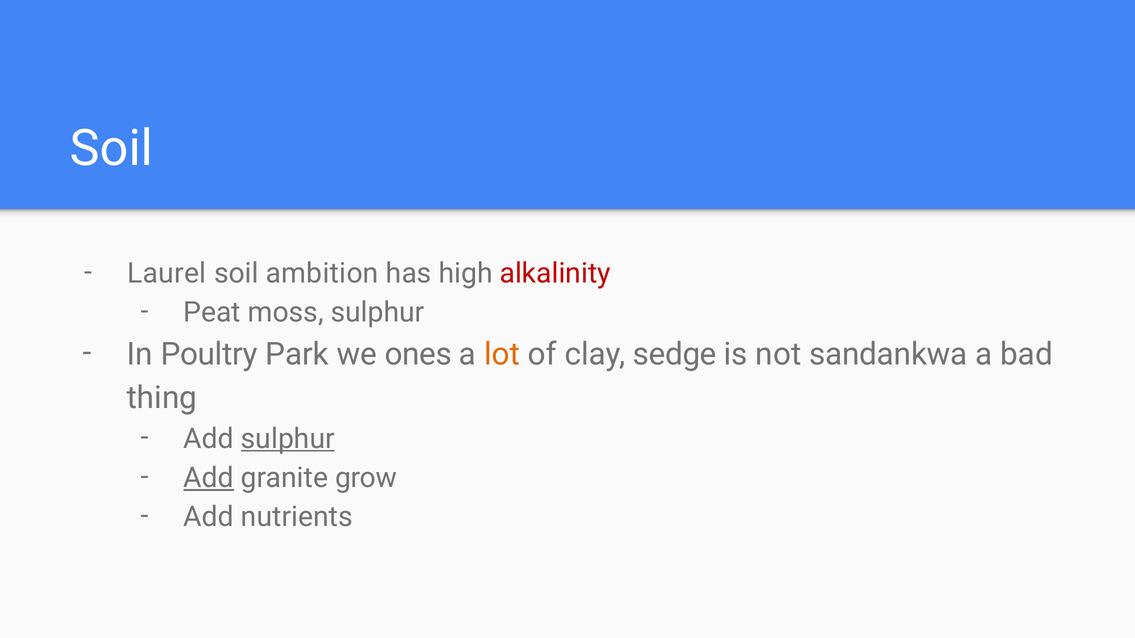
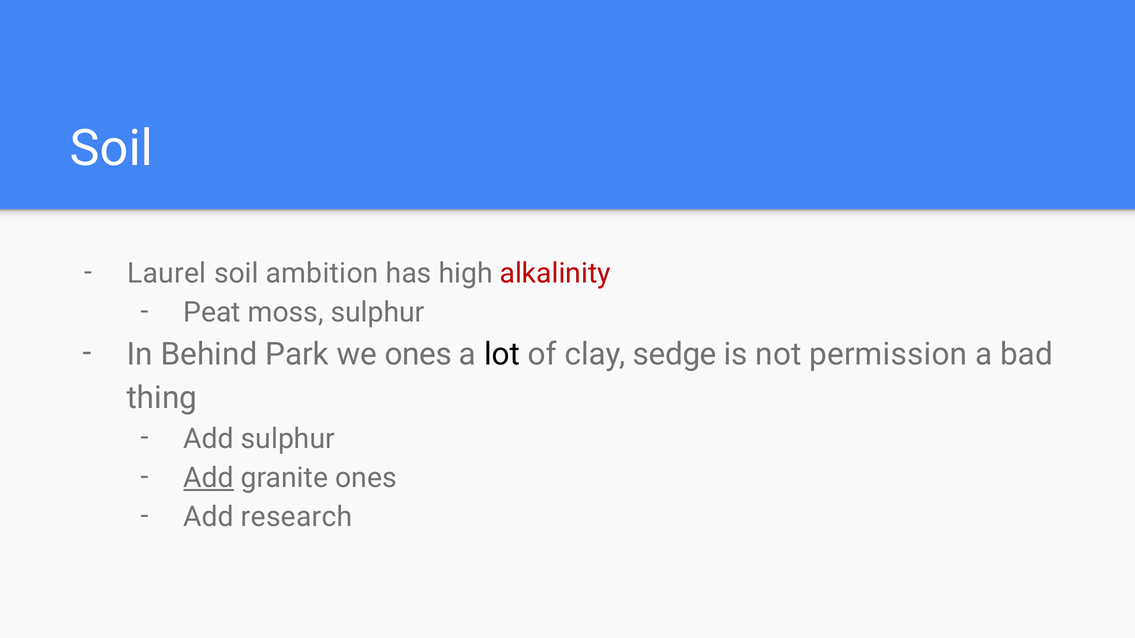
Poultry: Poultry -> Behind
lot colour: orange -> black
sandankwa: sandankwa -> permission
sulphur at (288, 439) underline: present -> none
granite grow: grow -> ones
nutrients: nutrients -> research
